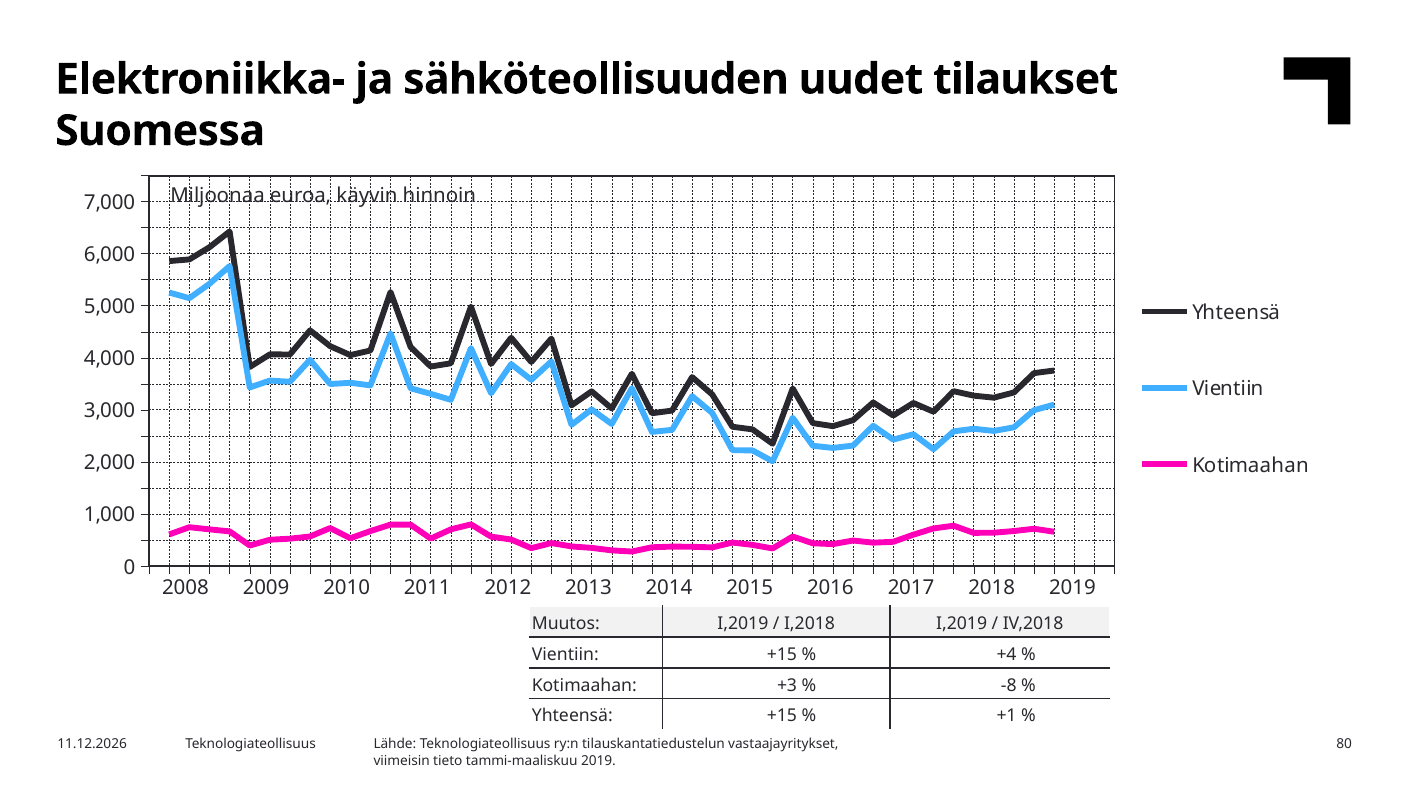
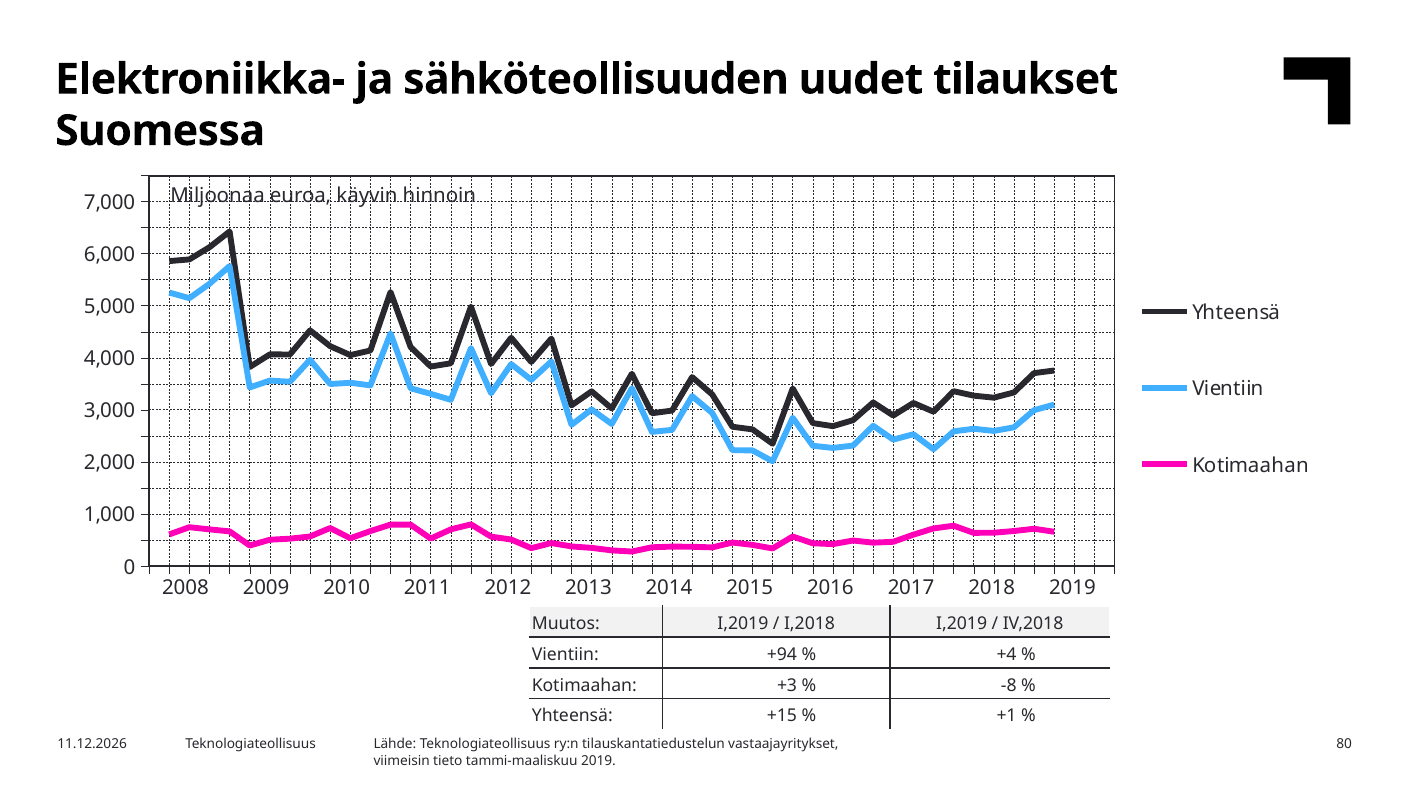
Vientiin +15: +15 -> +94
